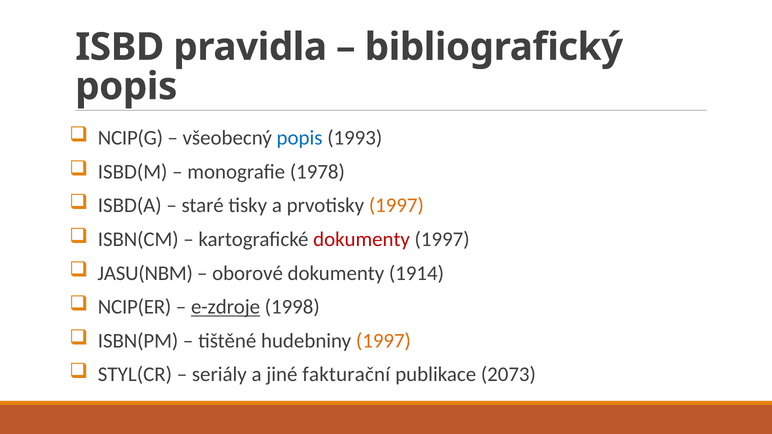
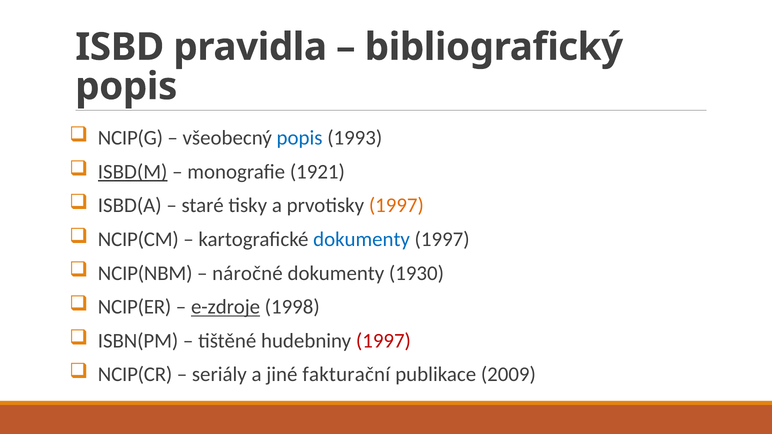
ISBD(M underline: none -> present
1978: 1978 -> 1921
ISBN(CM: ISBN(CM -> NCIP(CM
dokumenty at (362, 239) colour: red -> blue
JASU(NBM: JASU(NBM -> NCIP(NBM
oborové: oborové -> náročné
1914: 1914 -> 1930
1997 at (383, 341) colour: orange -> red
STYL(CR: STYL(CR -> NCIP(CR
2073: 2073 -> 2009
